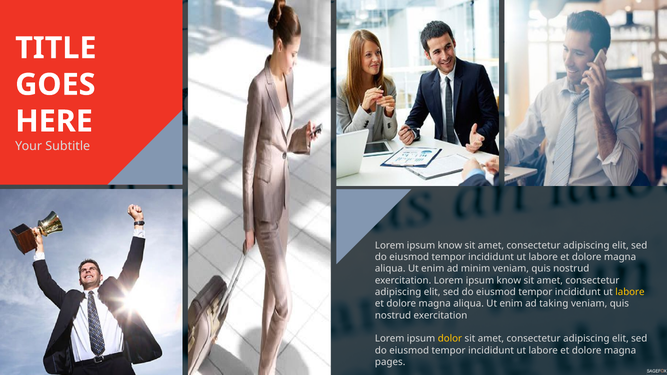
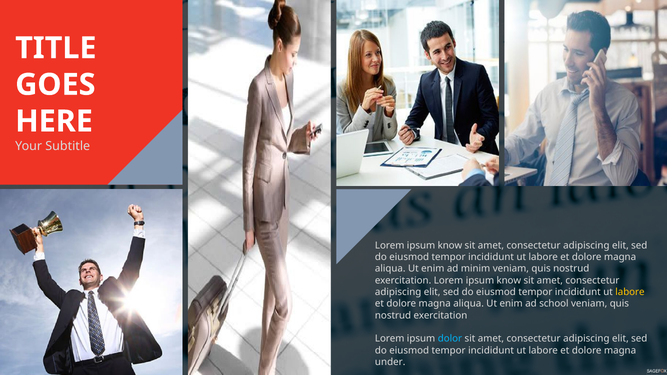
taking: taking -> school
dolor colour: yellow -> light blue
pages: pages -> under
